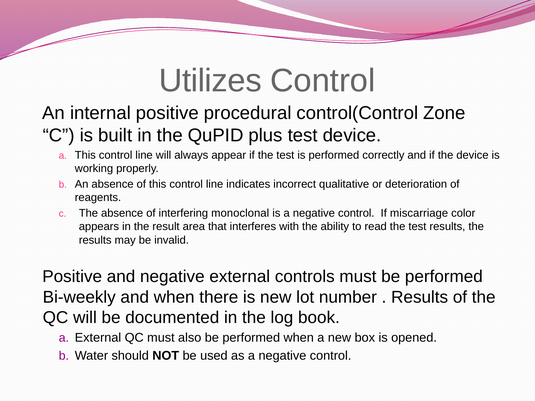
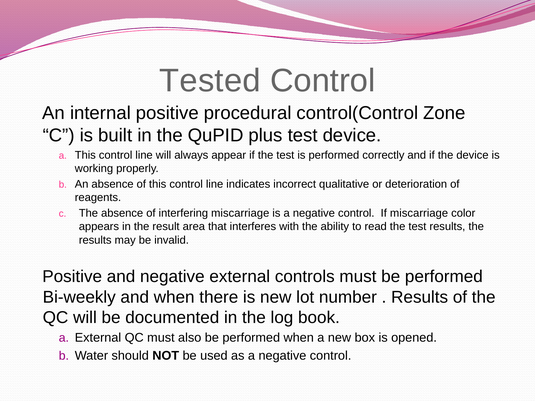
Utilizes: Utilizes -> Tested
interfering monoclonal: monoclonal -> miscarriage
